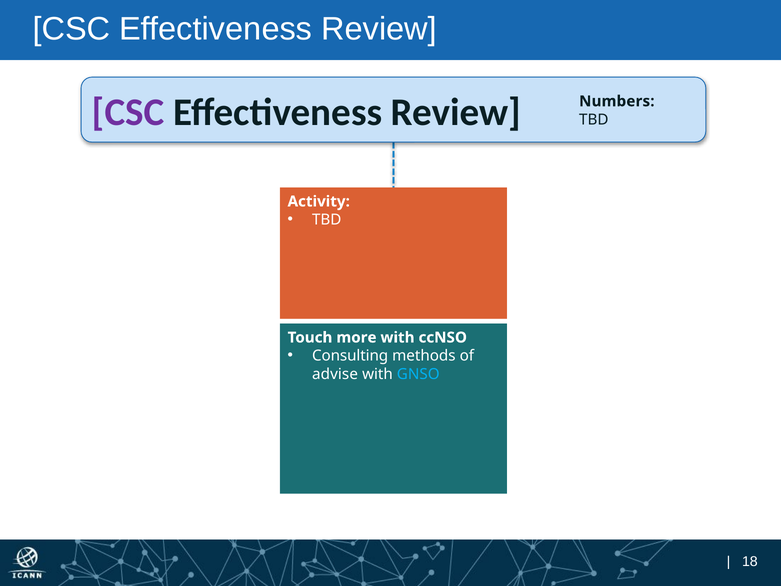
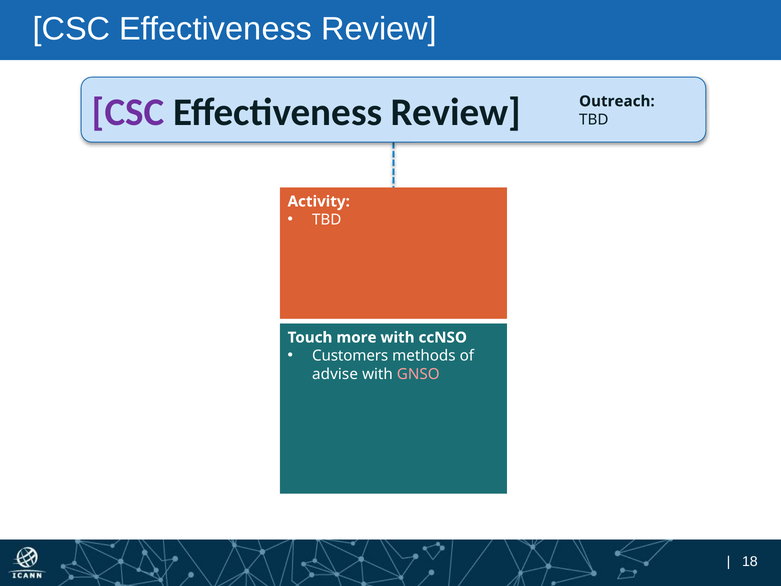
Numbers: Numbers -> Outreach
Consulting: Consulting -> Customers
GNSO colour: light blue -> pink
